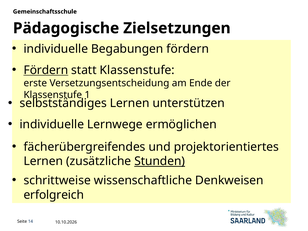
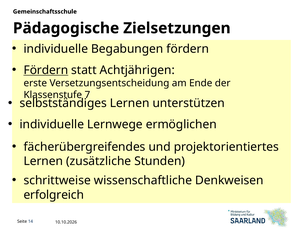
statt Klassenstufe: Klassenstufe -> Achtjährigen
1: 1 -> 7
Stunden underline: present -> none
